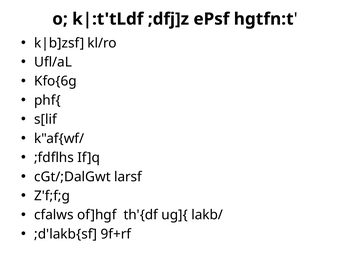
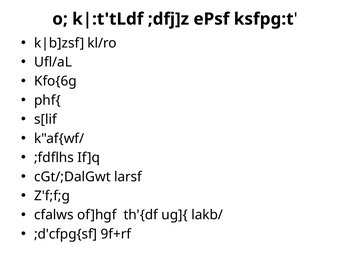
hgtfn:t: hgtfn:t -> ksfpg:t
;d'lakb{sf: ;d'lakb{sf -> ;d'cfpg{sf
